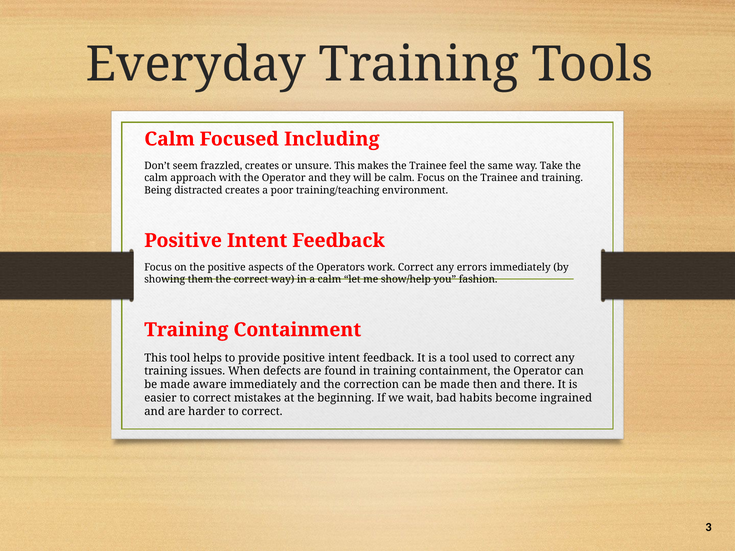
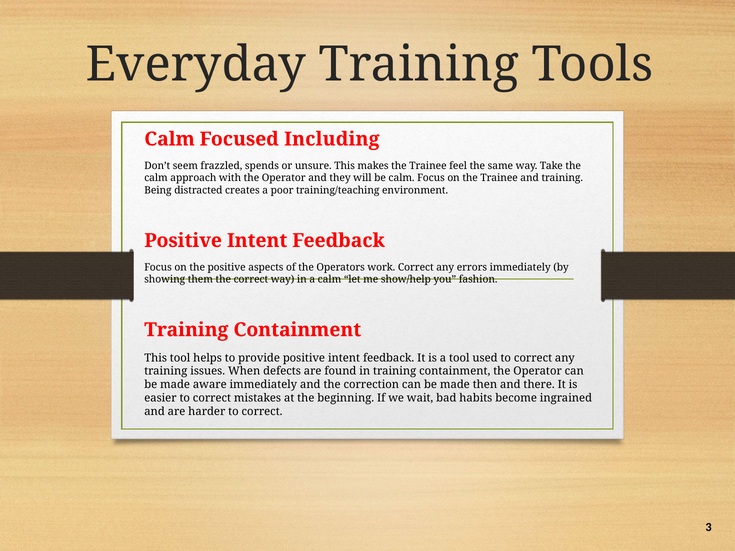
frazzled creates: creates -> spends
